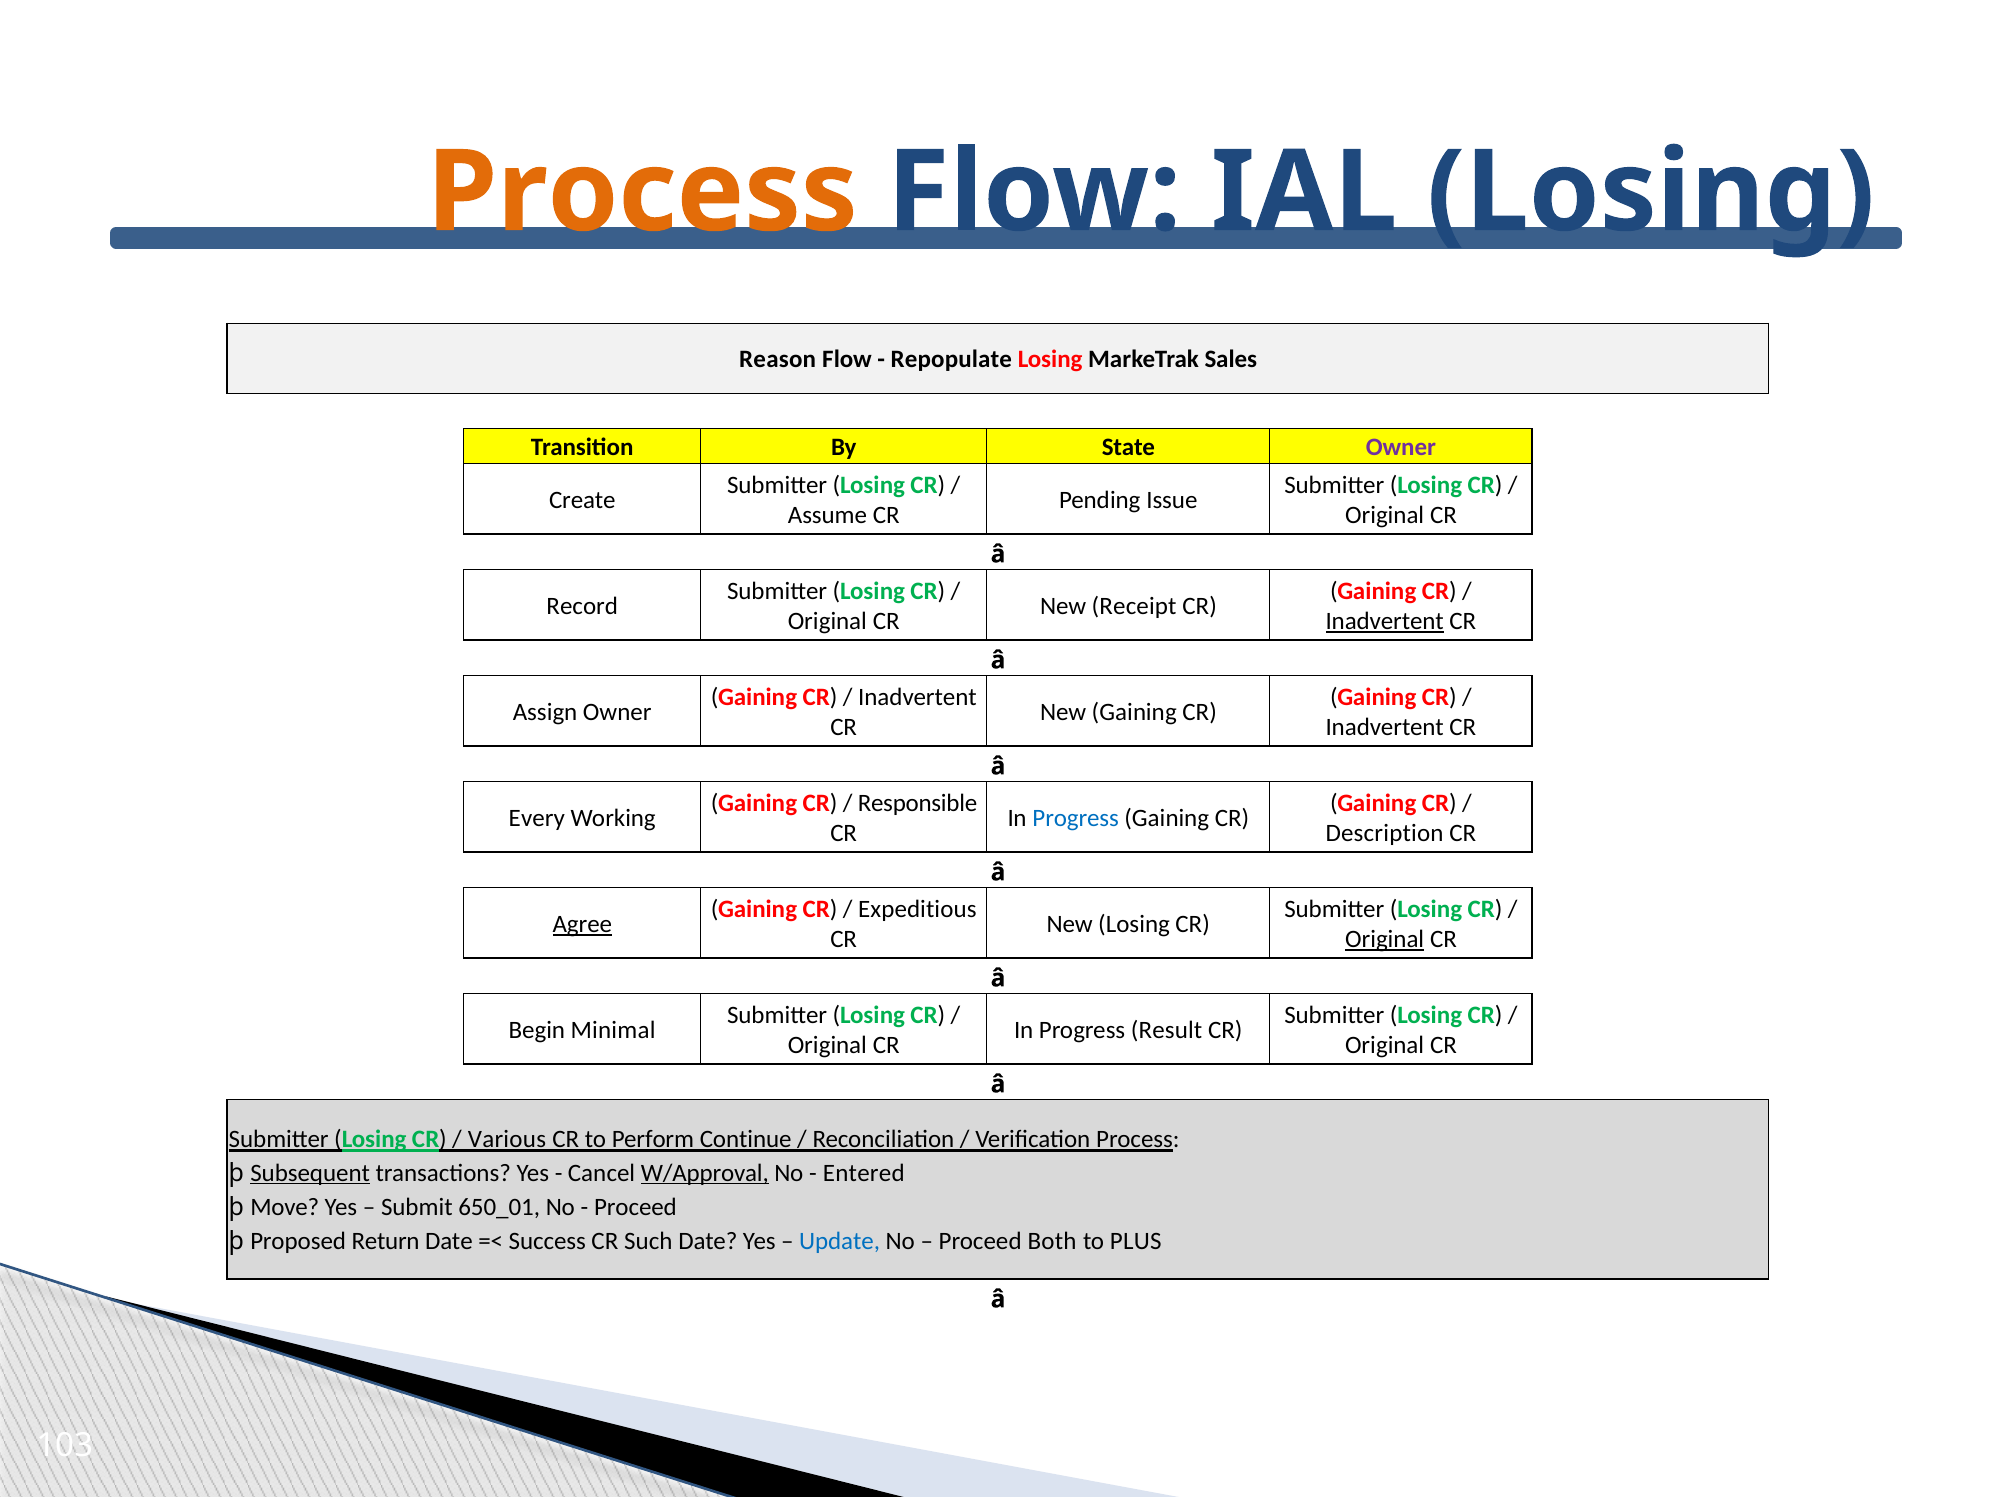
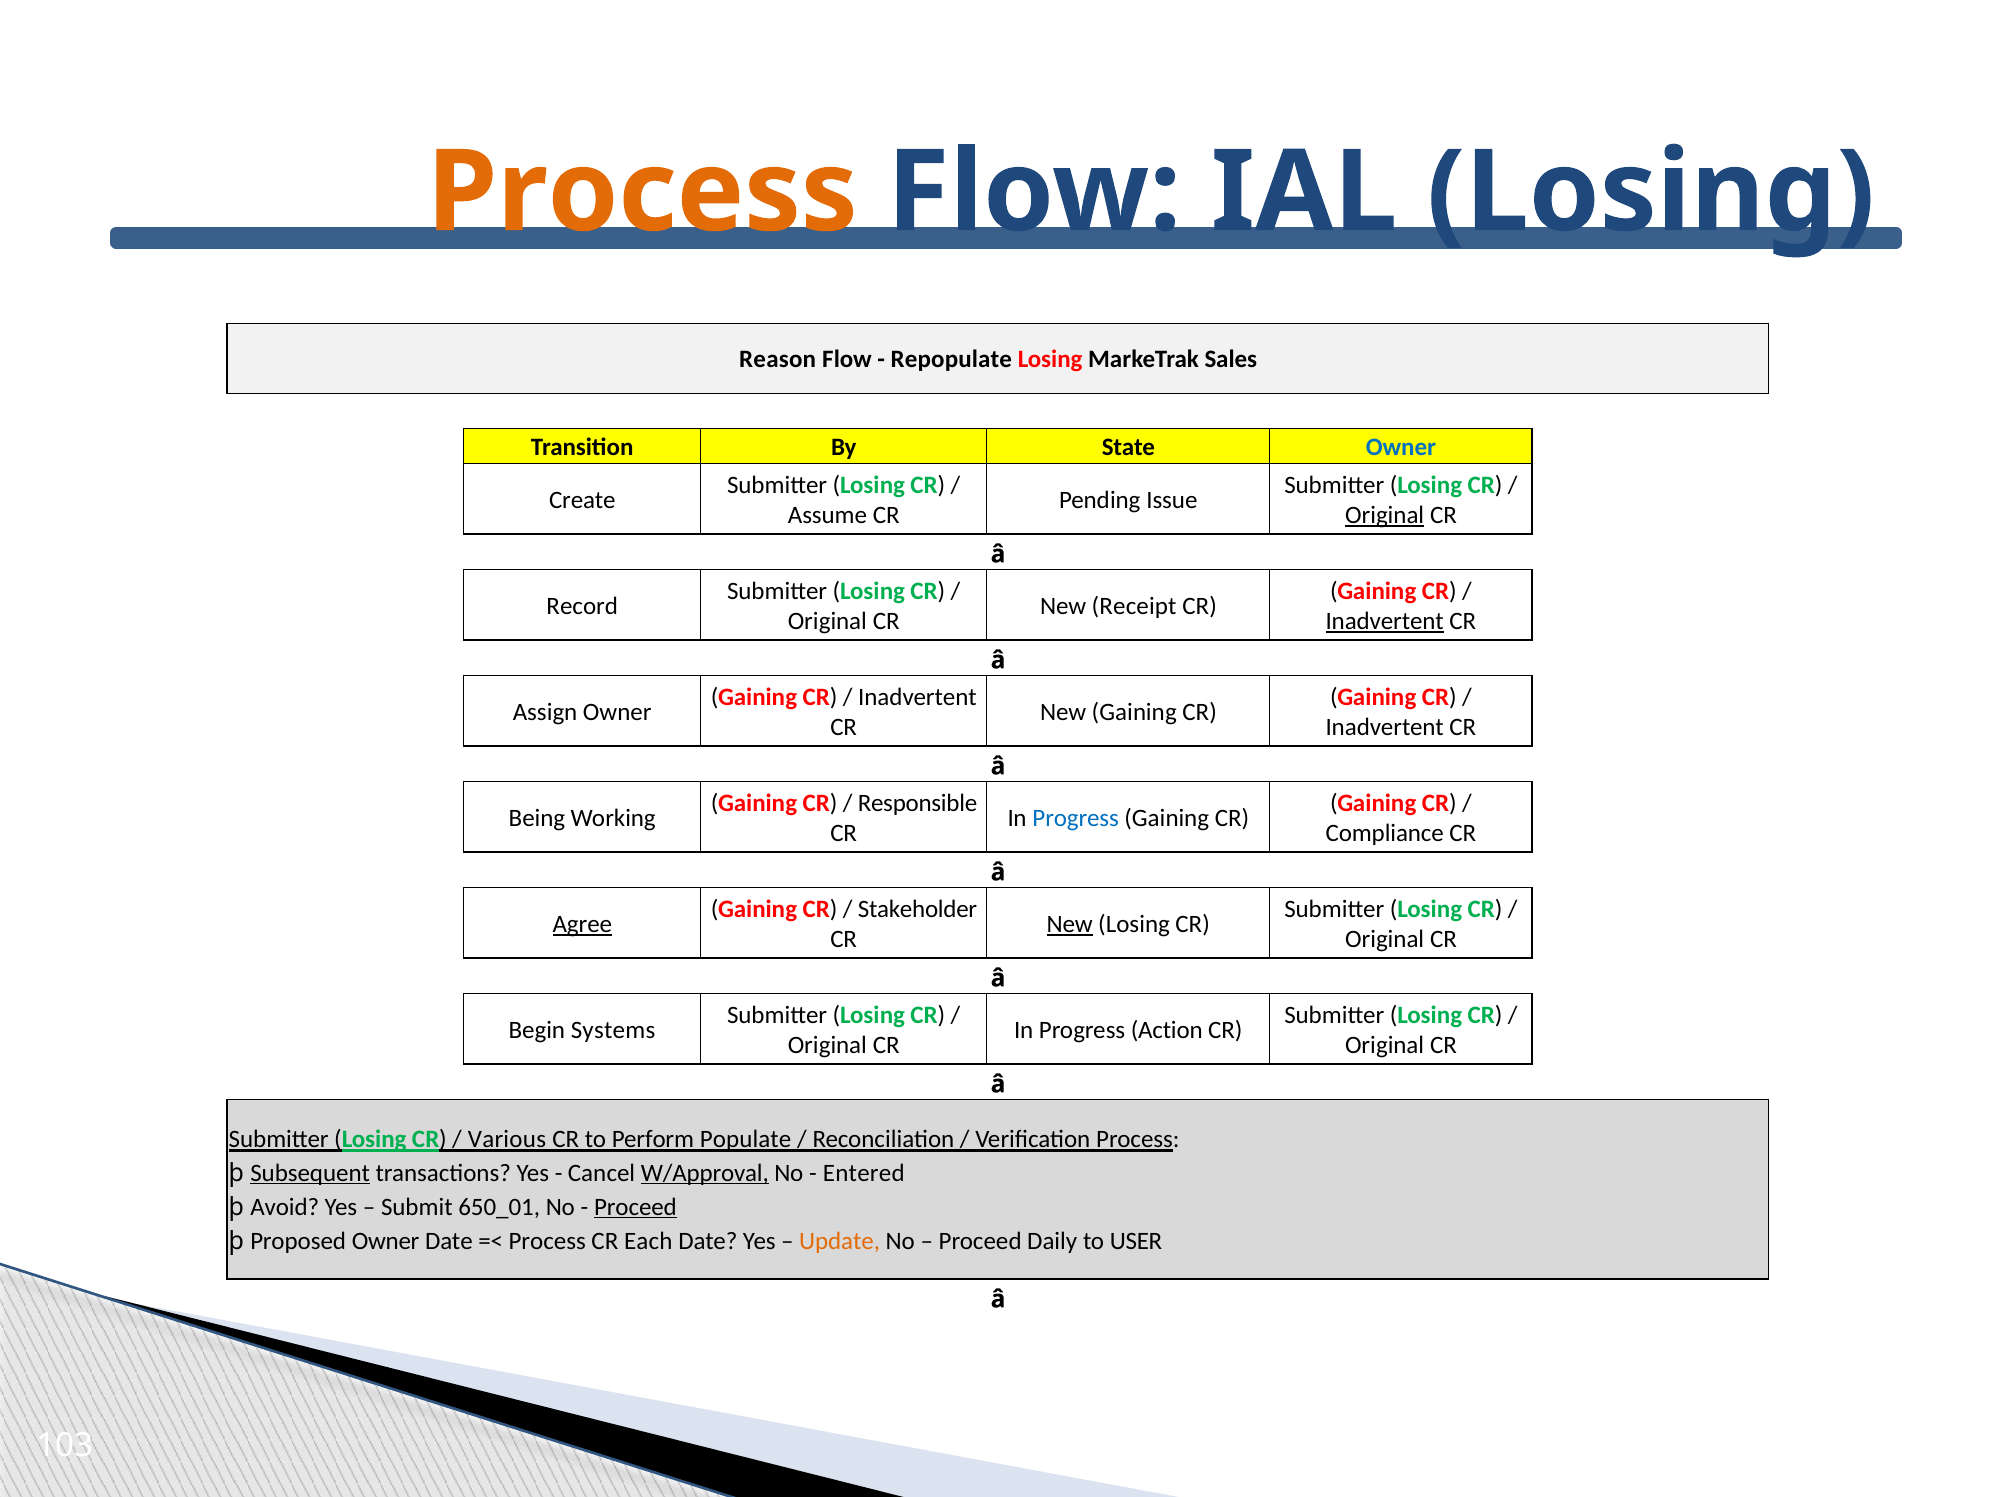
Owner at (1401, 447) colour: purple -> blue
Original at (1385, 515) underline: none -> present
Every: Every -> Being
Description: Description -> Compliance
Expeditious: Expeditious -> Stakeholder
New at (1070, 924) underline: none -> present
Original at (1385, 939) underline: present -> none
Minimal: Minimal -> Systems
Result: Result -> Action
Continue: Continue -> Populate
Move: Move -> Avoid
Proceed at (635, 1207) underline: none -> present
Proposed Return: Return -> Owner
Success at (547, 1241): Success -> Process
Such: Such -> Each
Update colour: blue -> orange
Both: Both -> Daily
PLUS: PLUS -> USER
